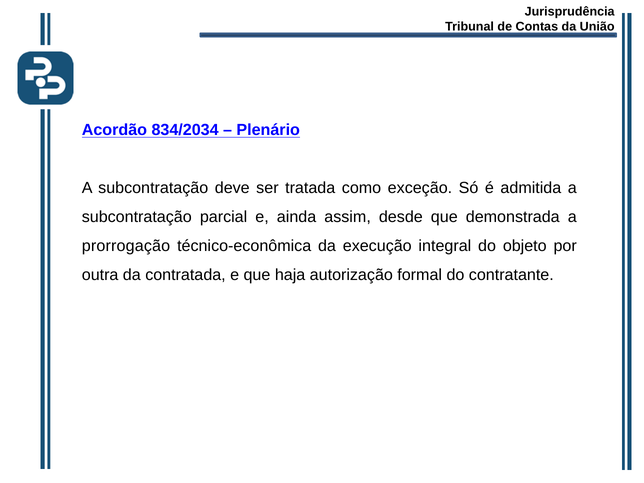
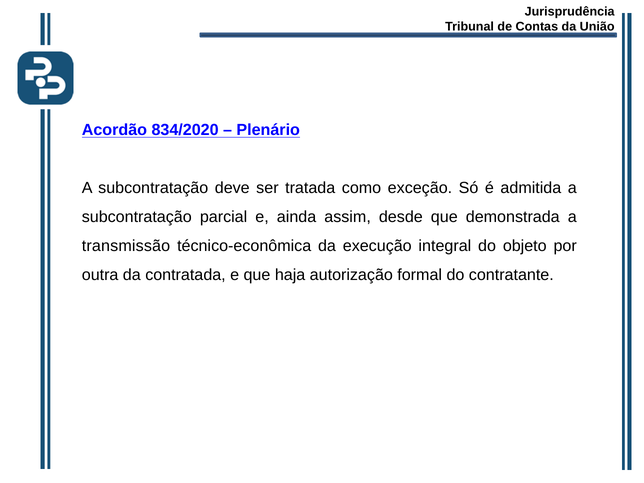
834/2034: 834/2034 -> 834/2020
prorrogação: prorrogação -> transmissão
